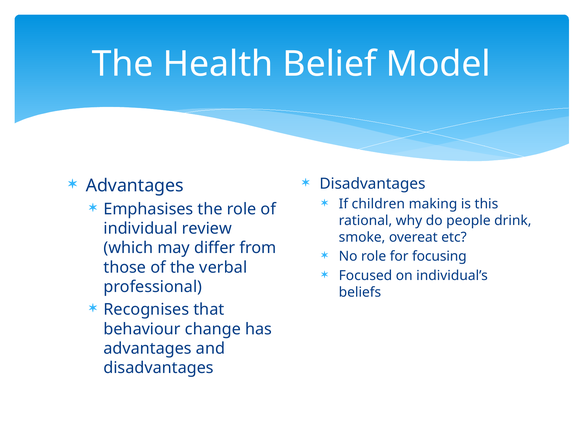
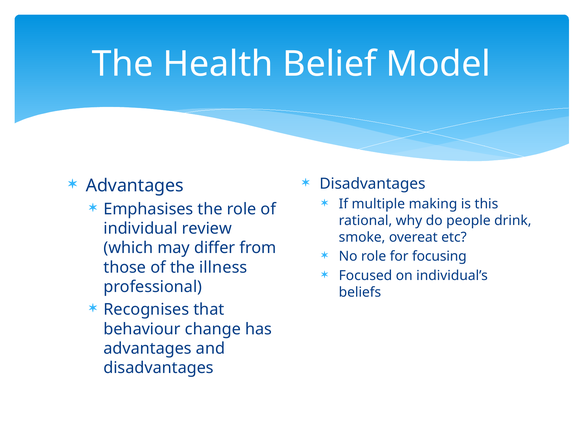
children: children -> multiple
verbal: verbal -> illness
